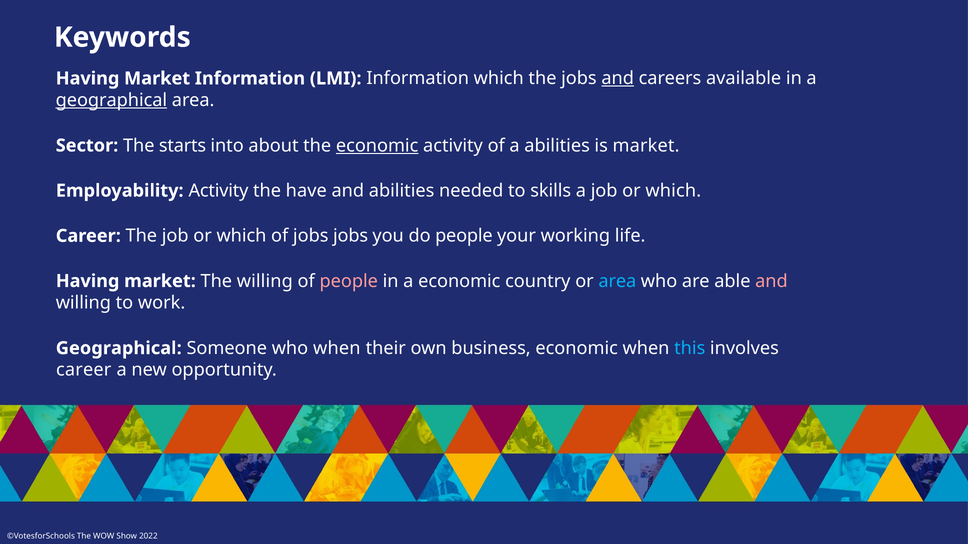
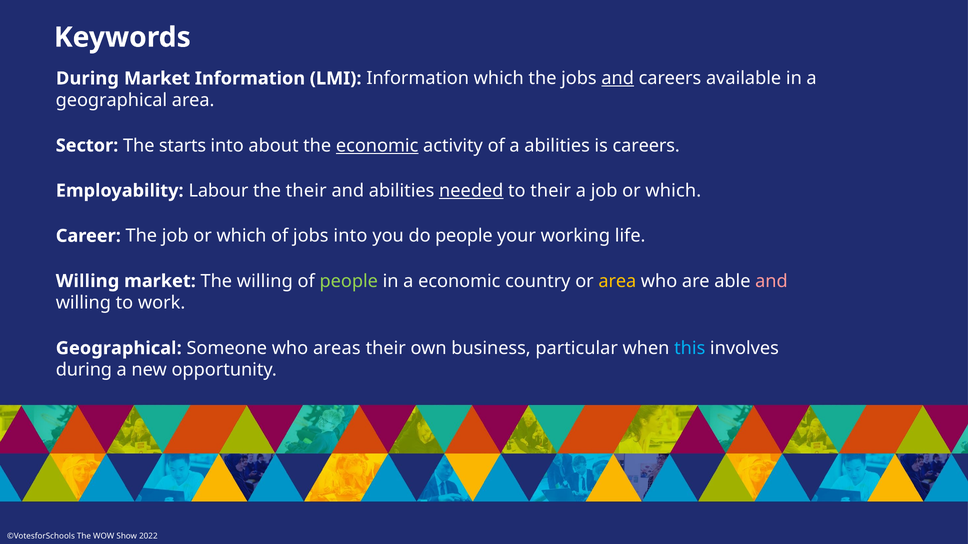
Having at (88, 78): Having -> During
geographical at (111, 100) underline: present -> none
is market: market -> careers
Employability Activity: Activity -> Labour
the have: have -> their
needed underline: none -> present
to skills: skills -> their
jobs jobs: jobs -> into
Having at (88, 281): Having -> Willing
people at (349, 281) colour: pink -> light green
area at (617, 281) colour: light blue -> yellow
who when: when -> areas
business economic: economic -> particular
career at (84, 370): career -> during
